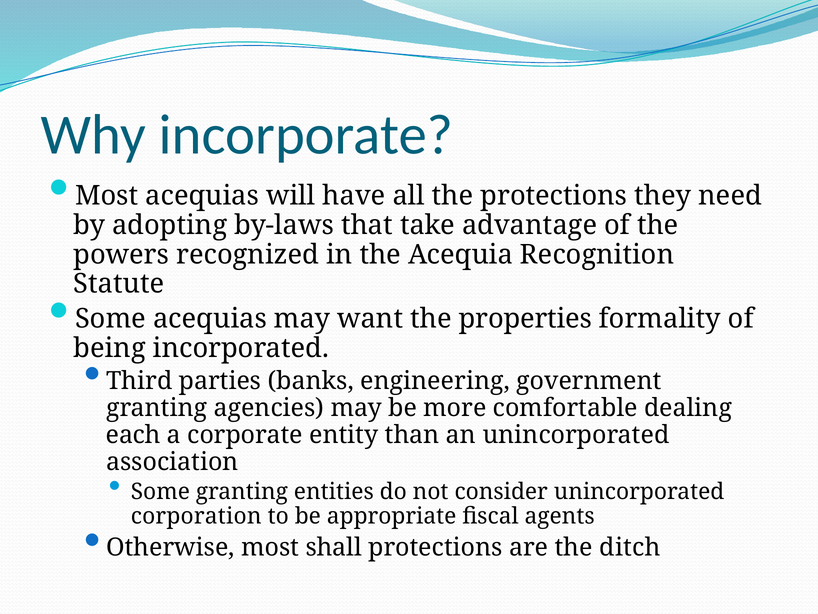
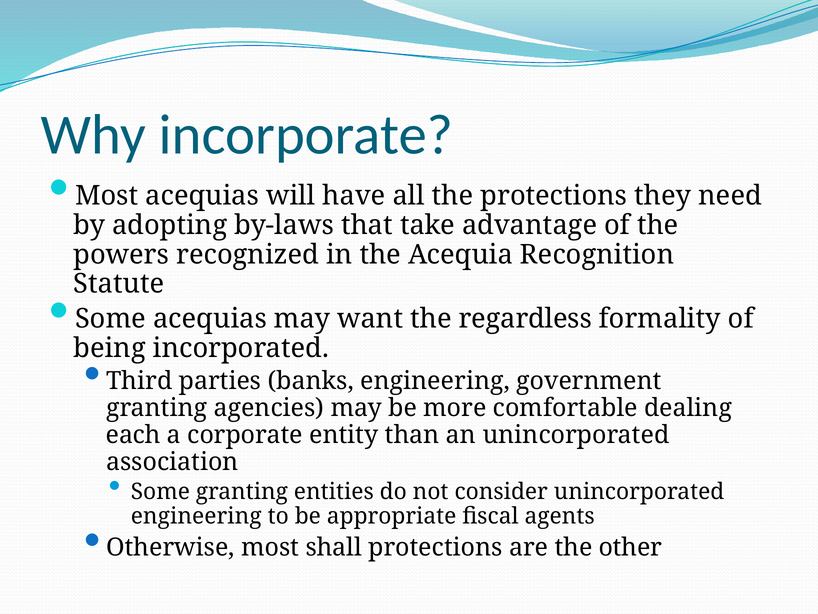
properties: properties -> regardless
corporation at (196, 516): corporation -> engineering
ditch: ditch -> other
